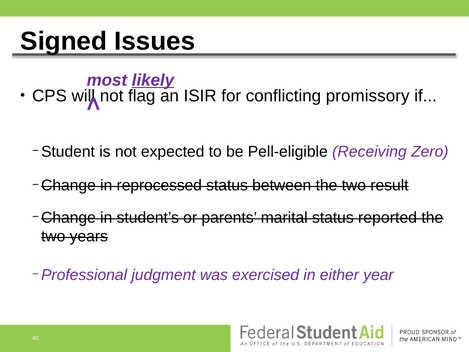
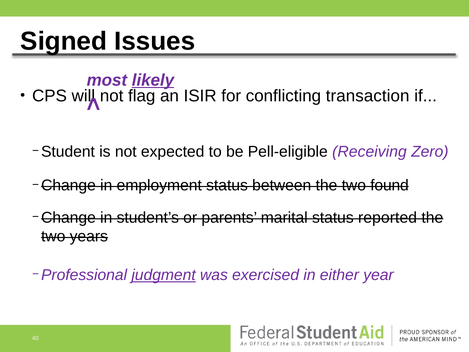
promissory: promissory -> transaction
reprocessed: reprocessed -> employment
result: result -> found
judgment underline: none -> present
